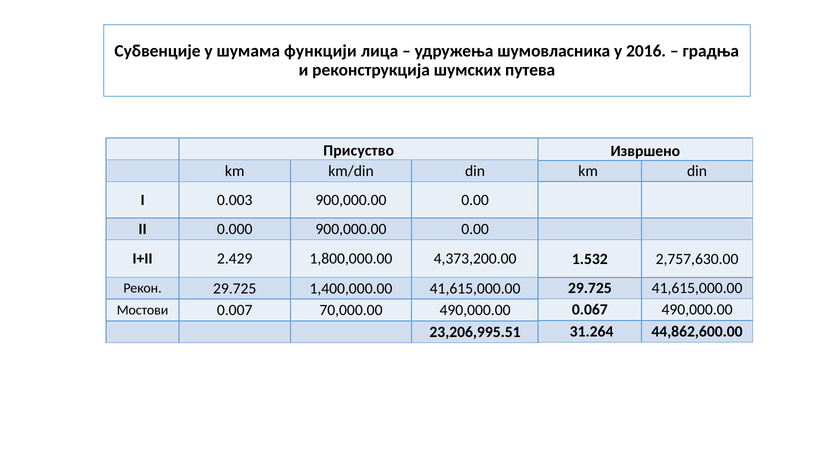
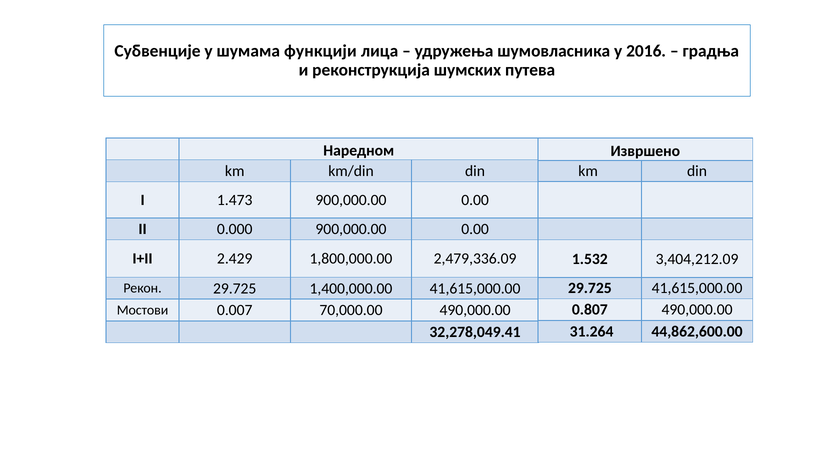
Присуство: Присуство -> Наредном
0.003: 0.003 -> 1.473
4,373,200.00: 4,373,200.00 -> 2,479,336.09
2,757,630.00: 2,757,630.00 -> 3,404,212.09
0.067: 0.067 -> 0.807
23,206,995.51: 23,206,995.51 -> 32,278,049.41
